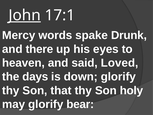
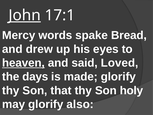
Drunk: Drunk -> Bread
there: there -> drew
heaven underline: none -> present
down: down -> made
bear: bear -> also
